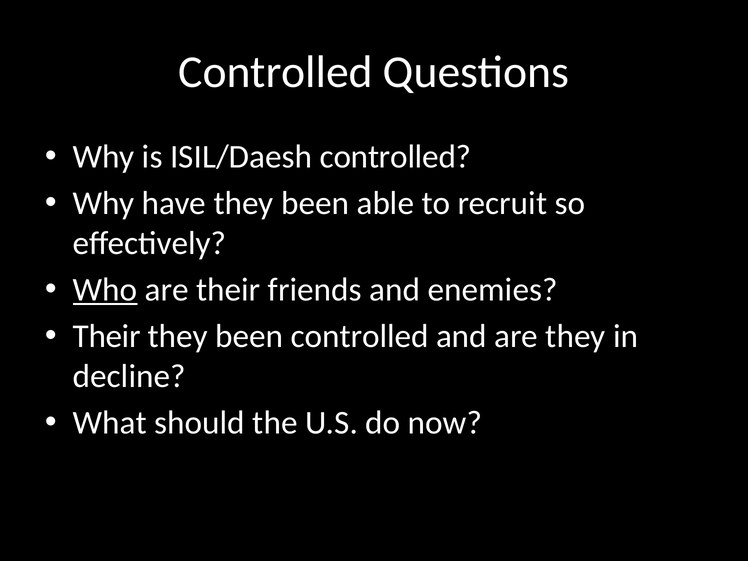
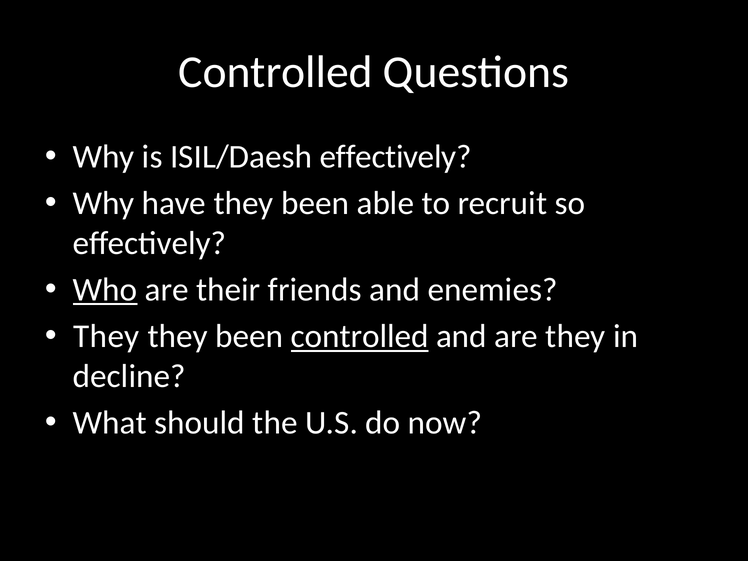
ISIL/Daesh controlled: controlled -> effectively
Their at (107, 336): Their -> They
controlled at (360, 336) underline: none -> present
